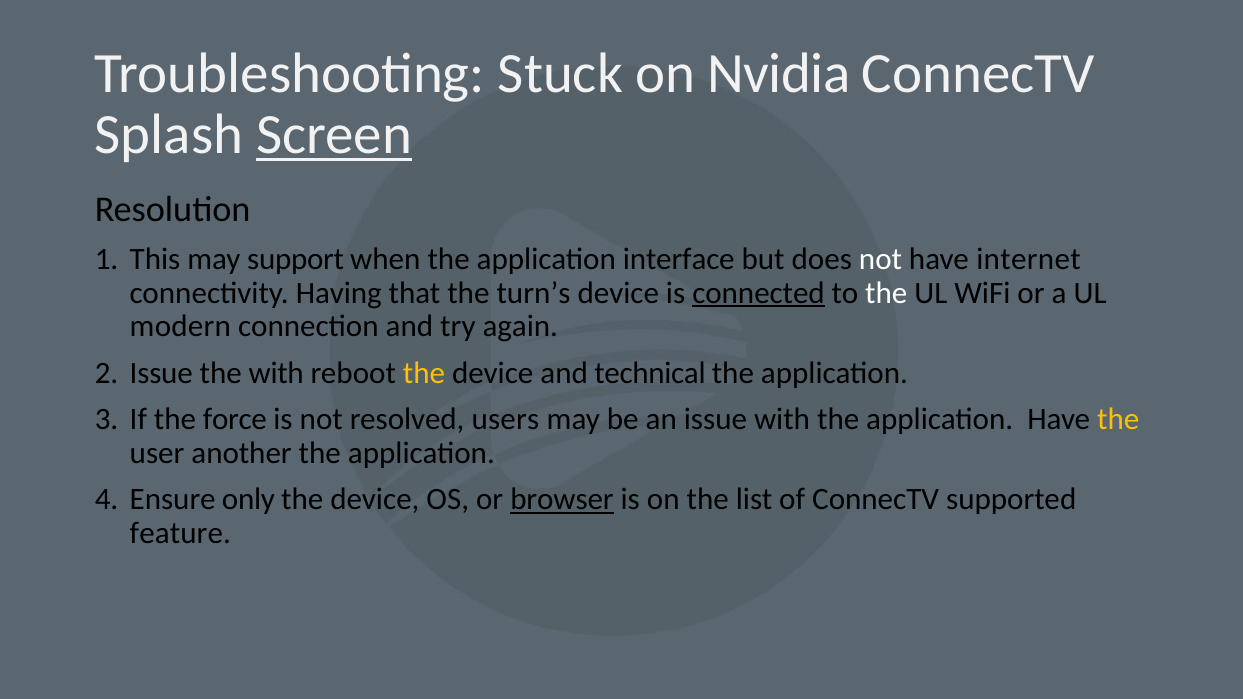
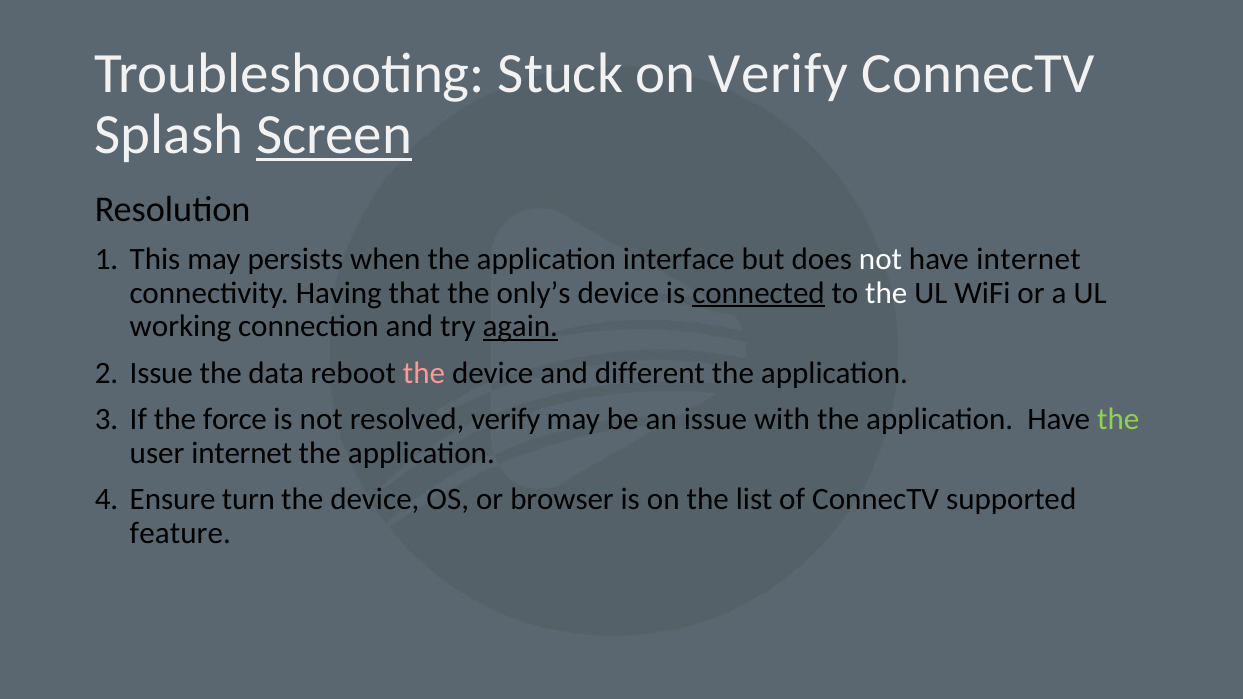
on Nvidia: Nvidia -> Verify
support: support -> persists
turn’s: turn’s -> only’s
modern: modern -> working
again underline: none -> present
the with: with -> data
the at (424, 373) colour: yellow -> pink
technical: technical -> different
resolved users: users -> verify
the at (1118, 420) colour: yellow -> light green
user another: another -> internet
only: only -> turn
browser underline: present -> none
